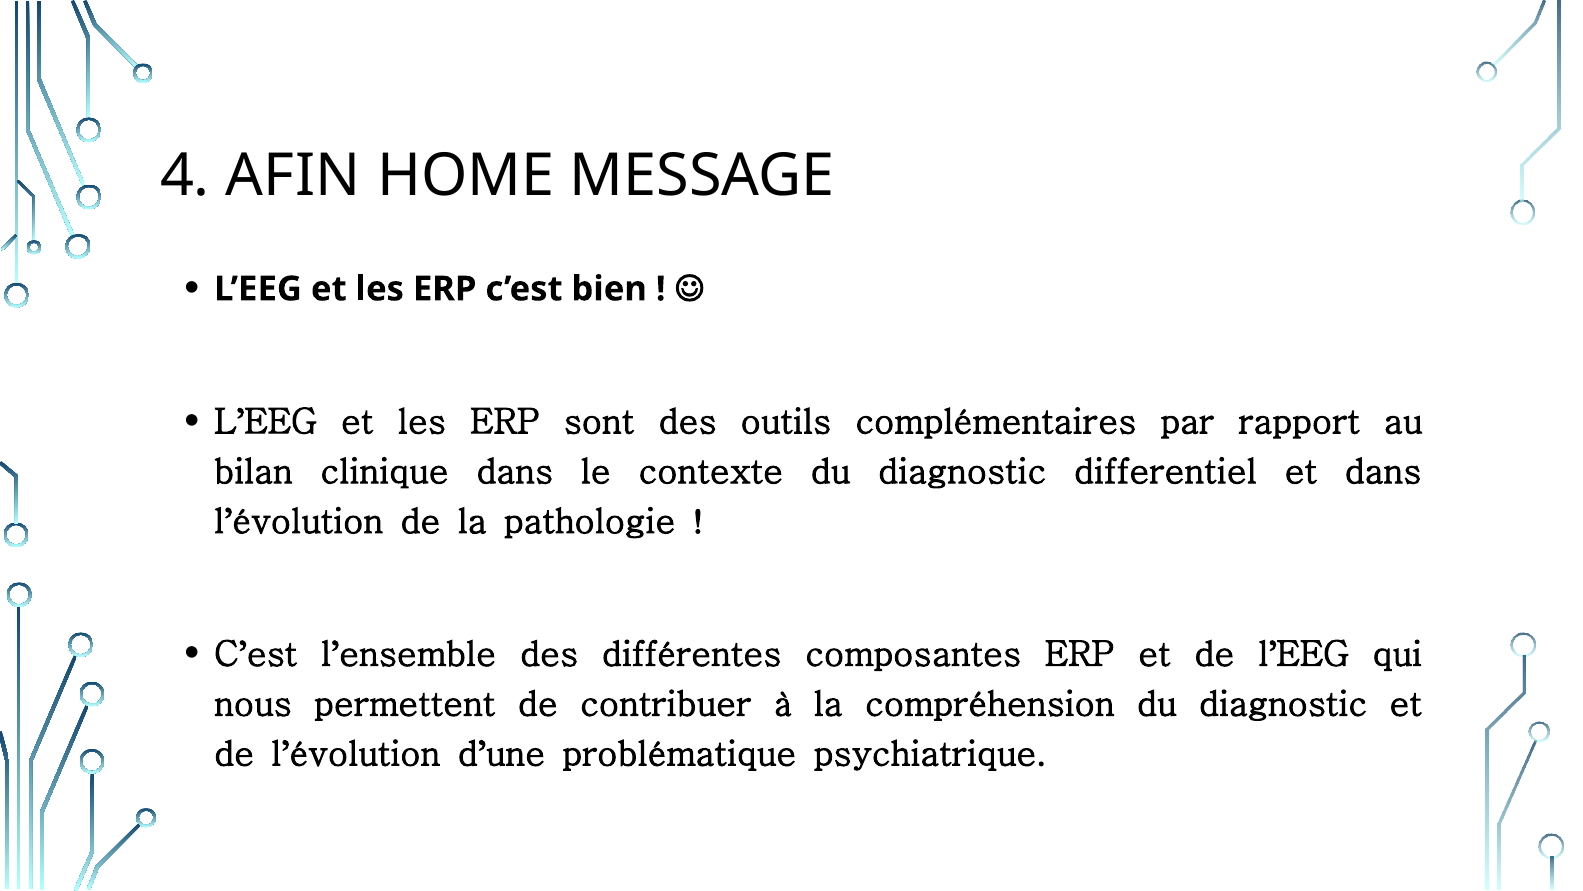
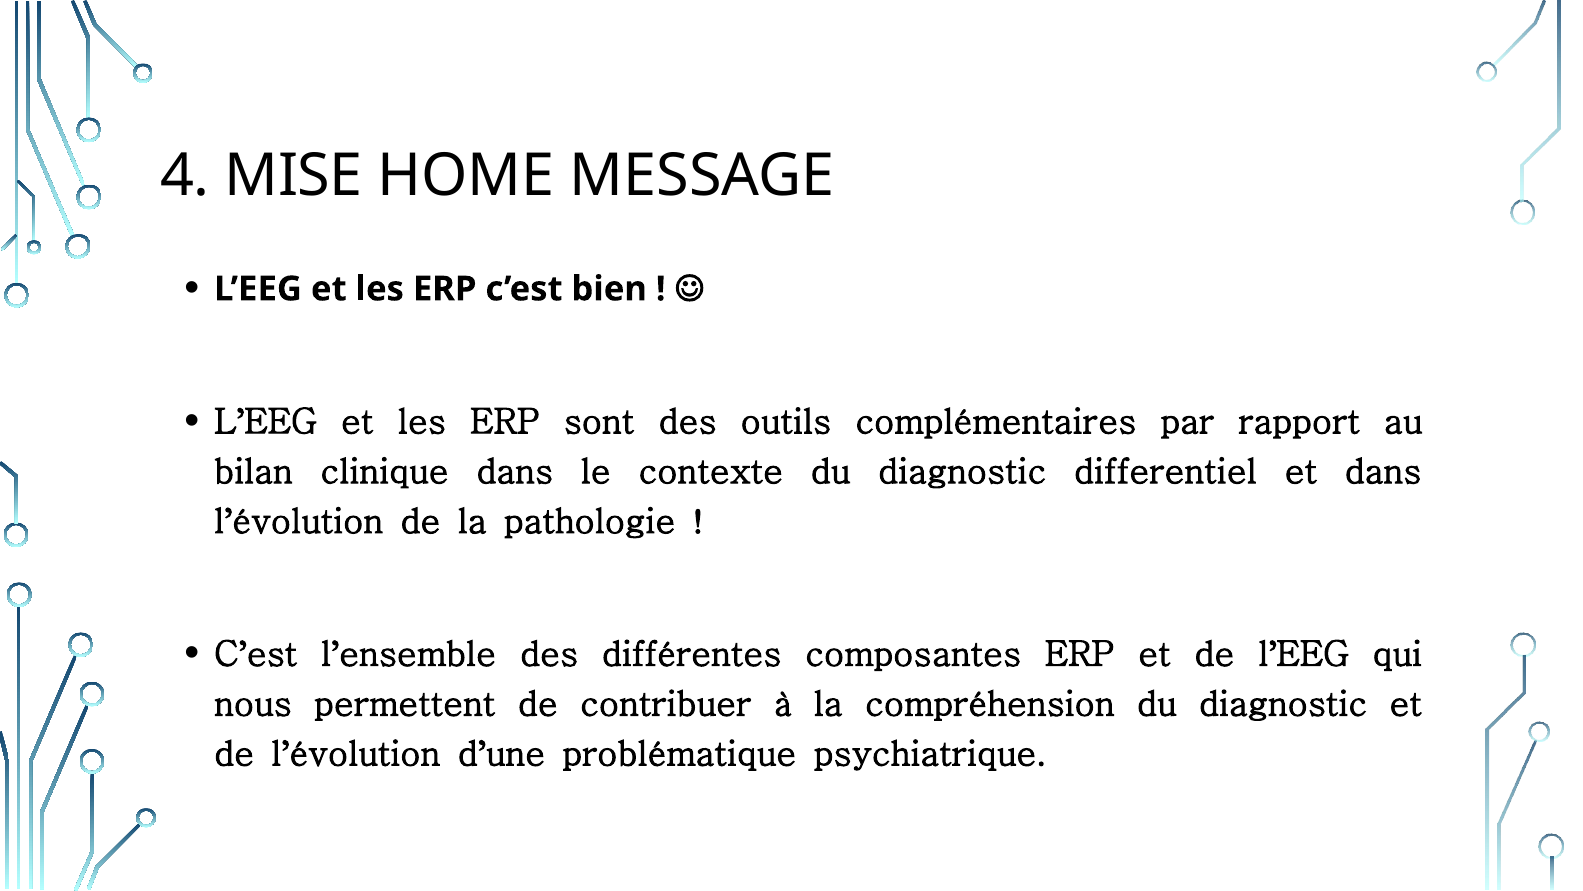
AFIN: AFIN -> MISE
